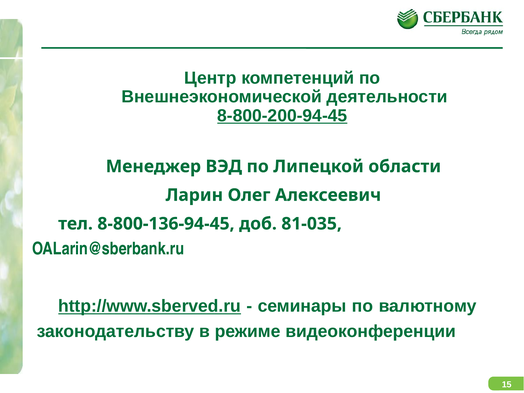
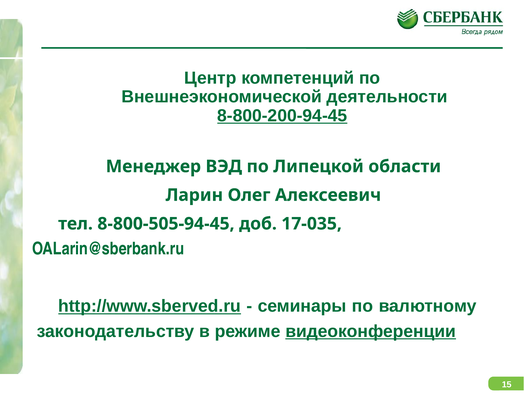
8-800-136-94-45: 8-800-136-94-45 -> 8-800-505-94-45
81-035: 81-035 -> 17-035
видеоконференции underline: none -> present
